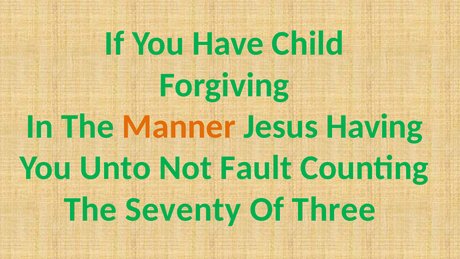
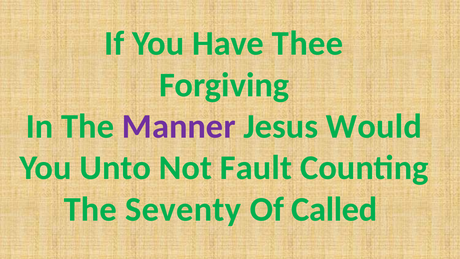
Child: Child -> Thee
Manner colour: orange -> purple
Having: Having -> Would
Three: Three -> Called
